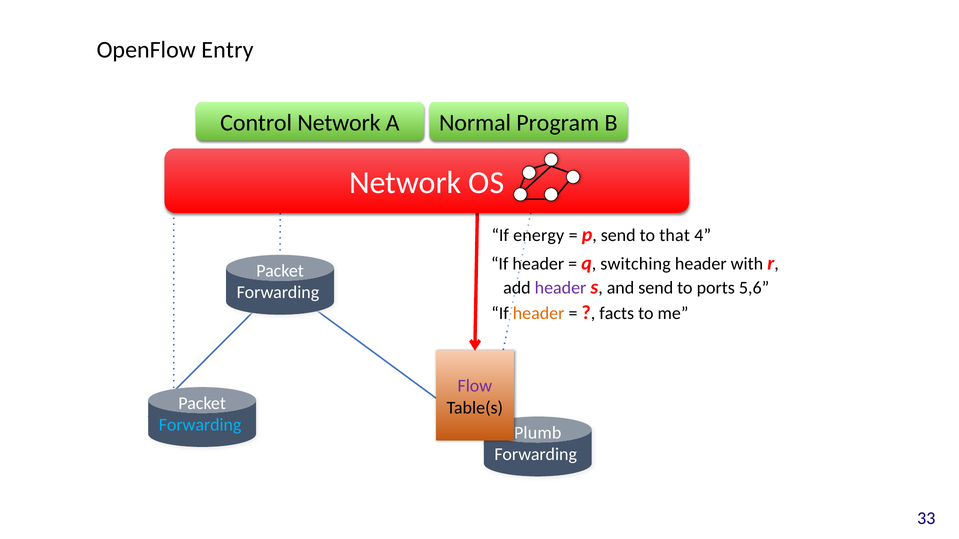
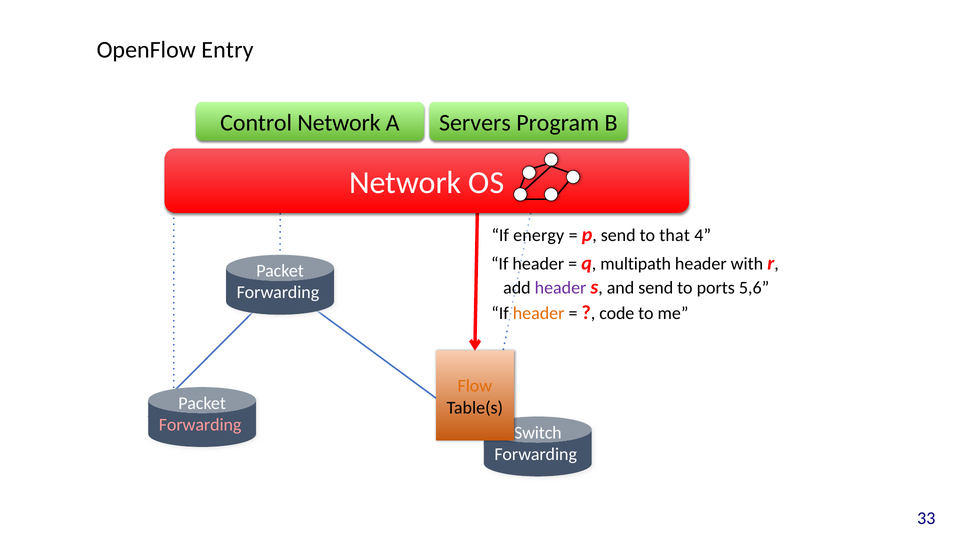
Normal: Normal -> Servers
switching: switching -> multipath
facts: facts -> code
Flow colour: purple -> orange
Forwarding at (200, 425) colour: light blue -> pink
Plumb: Plumb -> Switch
